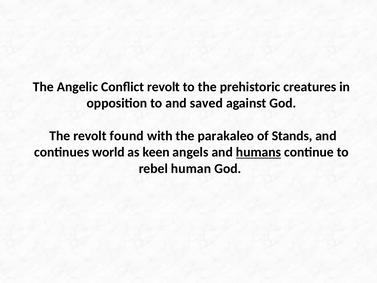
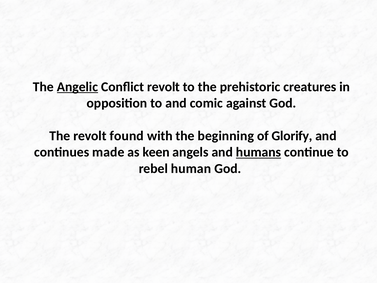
Angelic underline: none -> present
saved: saved -> comic
parakaleo: parakaleo -> beginning
Stands: Stands -> Glorify
world: world -> made
